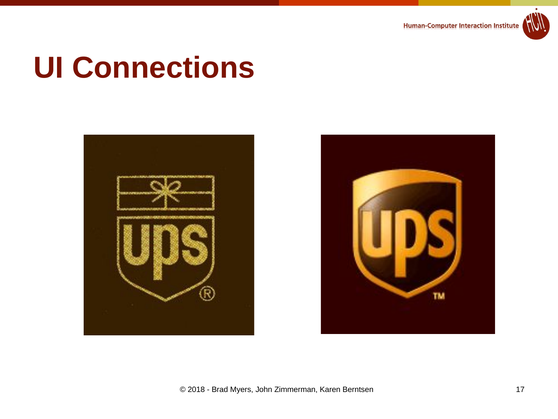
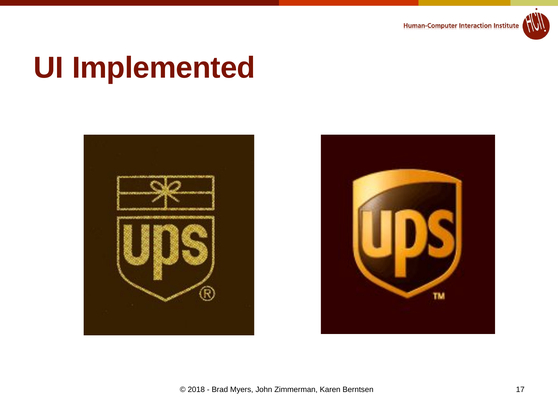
Connections: Connections -> Implemented
